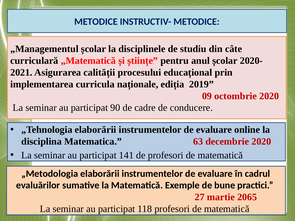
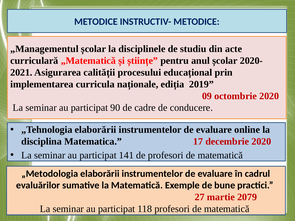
câte: câte -> acte
63: 63 -> 17
2065: 2065 -> 2079
